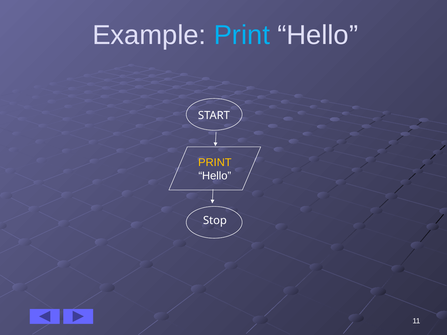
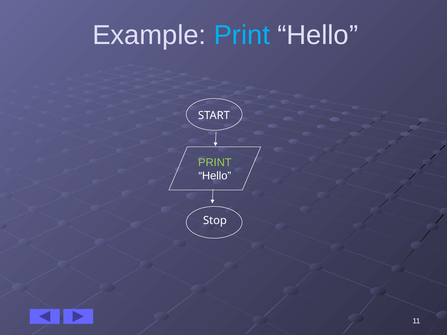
PRINT at (215, 163) colour: yellow -> light green
